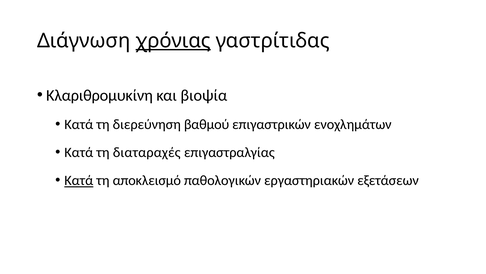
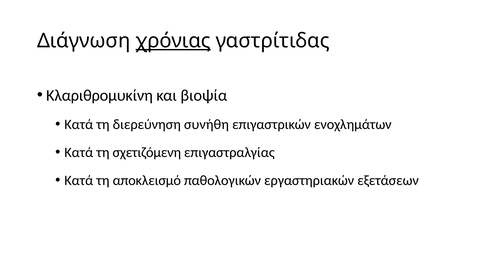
βαθμού: βαθμού -> συνήθη
διαταραχές: διαταραχές -> σχετιζόμενη
Κατά at (79, 180) underline: present -> none
